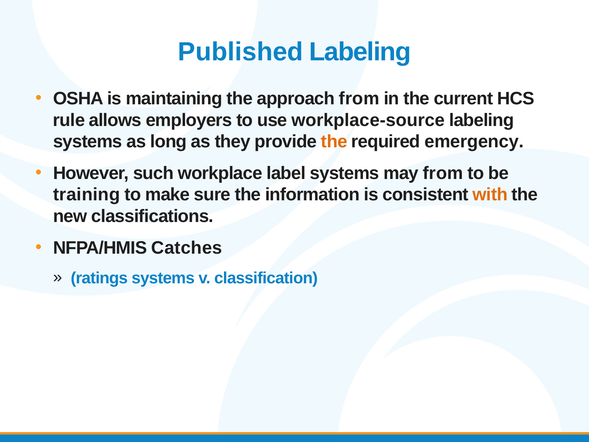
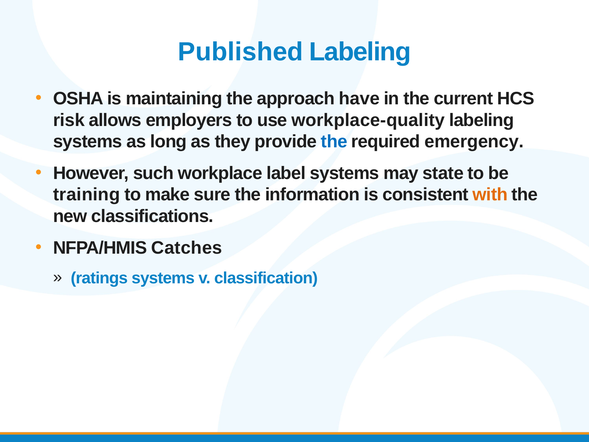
approach from: from -> have
rule: rule -> risk
workplace-source: workplace-source -> workplace-quality
the at (334, 142) colour: orange -> blue
may from: from -> state
